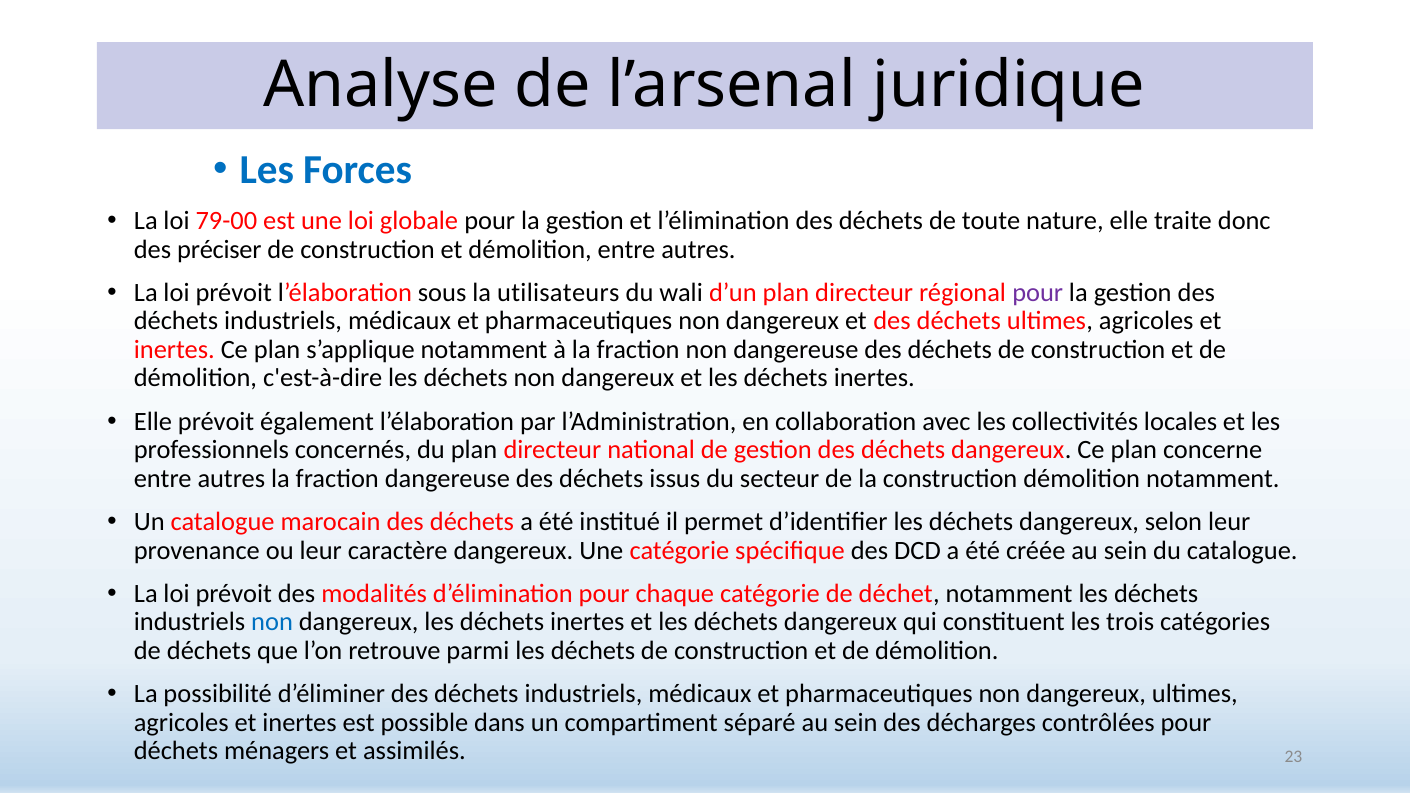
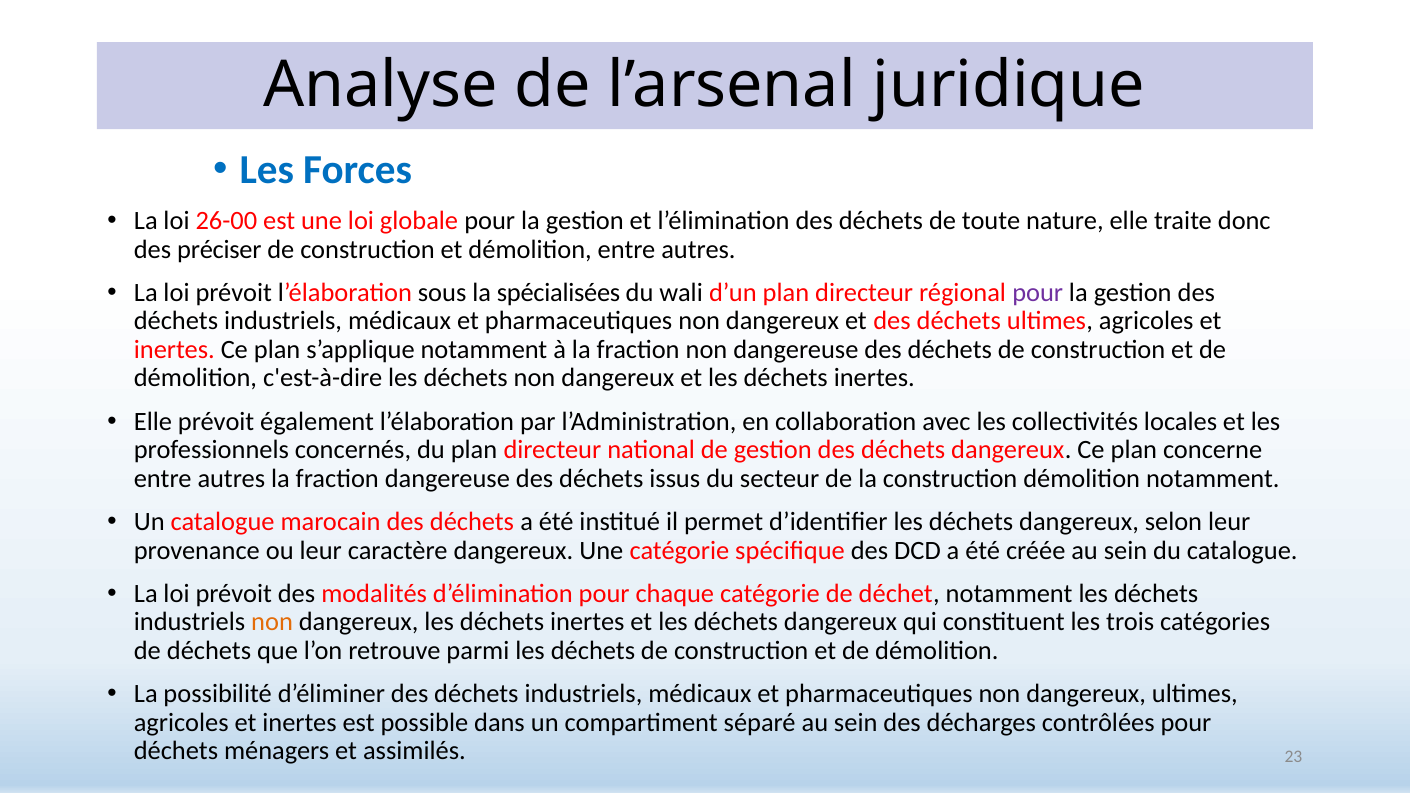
79-00: 79-00 -> 26-00
utilisateurs: utilisateurs -> spécialisées
non at (272, 622) colour: blue -> orange
